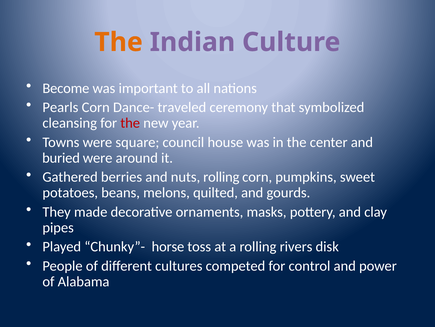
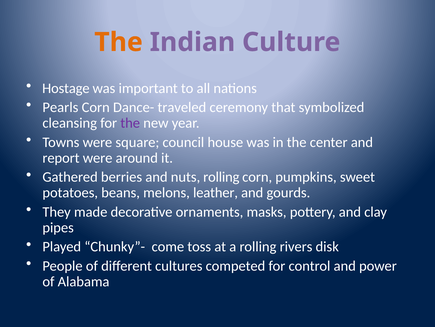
Become: Become -> Hostage
the at (130, 123) colour: red -> purple
buried: buried -> report
quilted: quilted -> leather
horse: horse -> come
